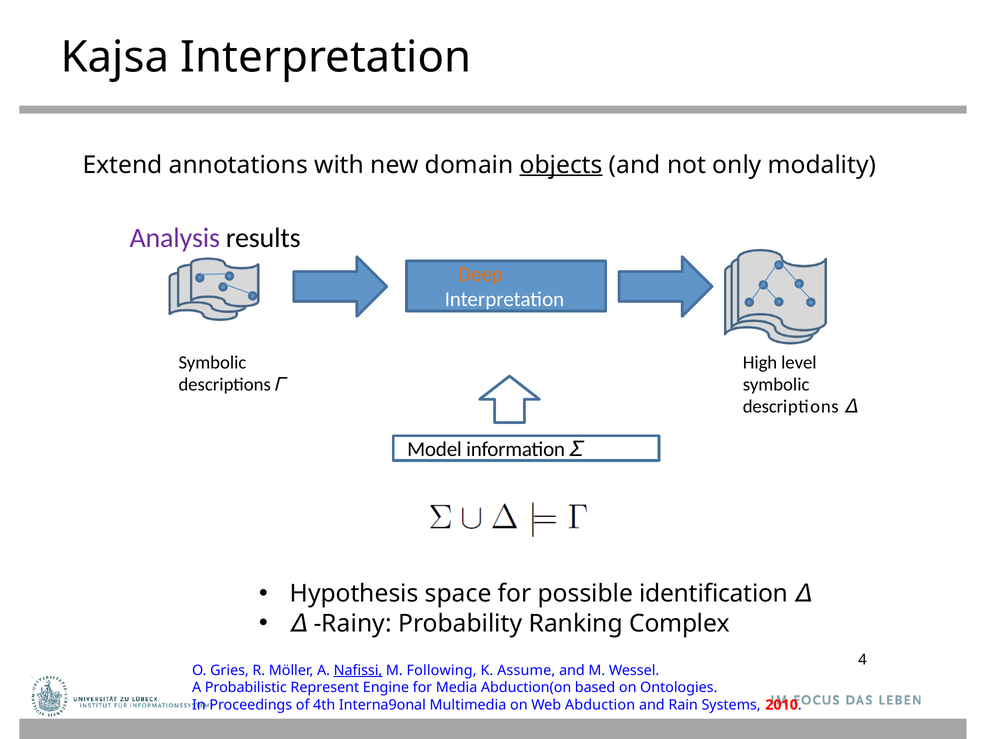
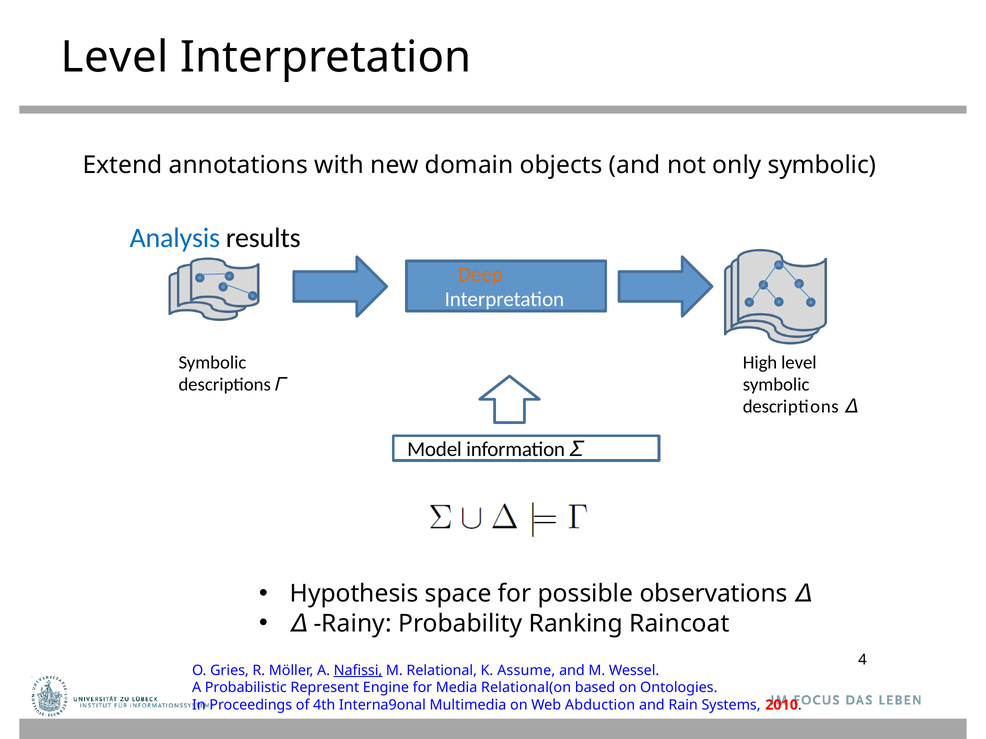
Kajsa at (115, 57): Kajsa -> Level
objects underline: present -> none
only modality: modality -> symbolic
Analysis colour: purple -> blue
identiﬁcation: identiﬁcation -> observations
Complex: Complex -> Raincoat
Following: Following -> Relational
Abduction(on: Abduction(on -> Relational(on
